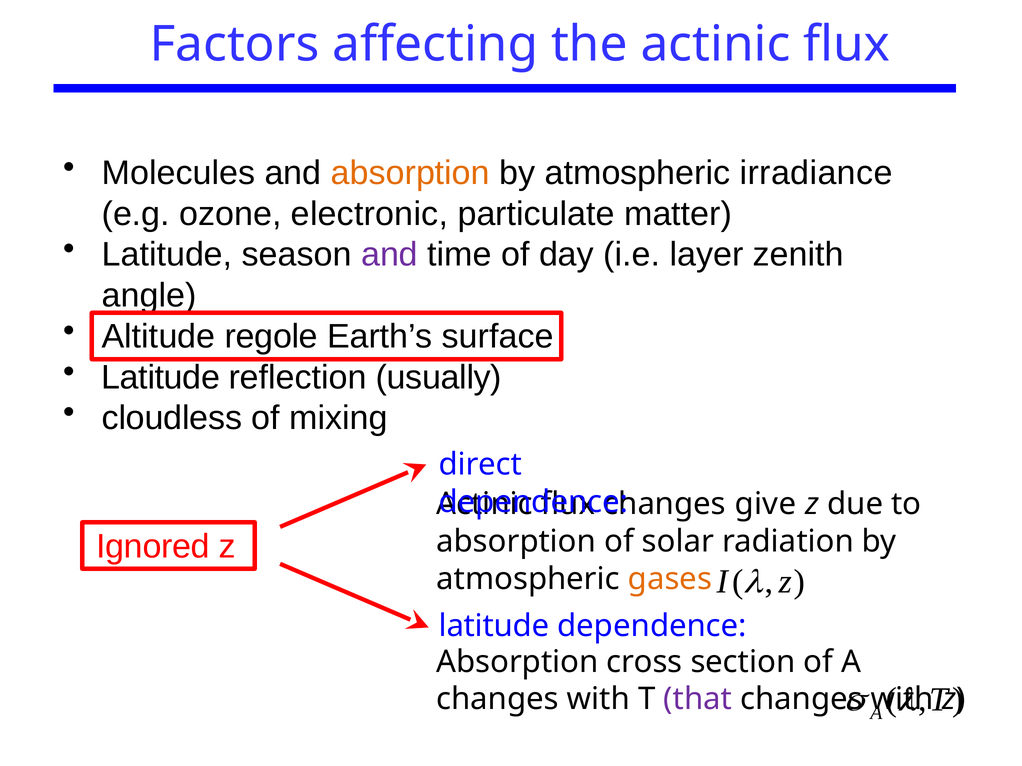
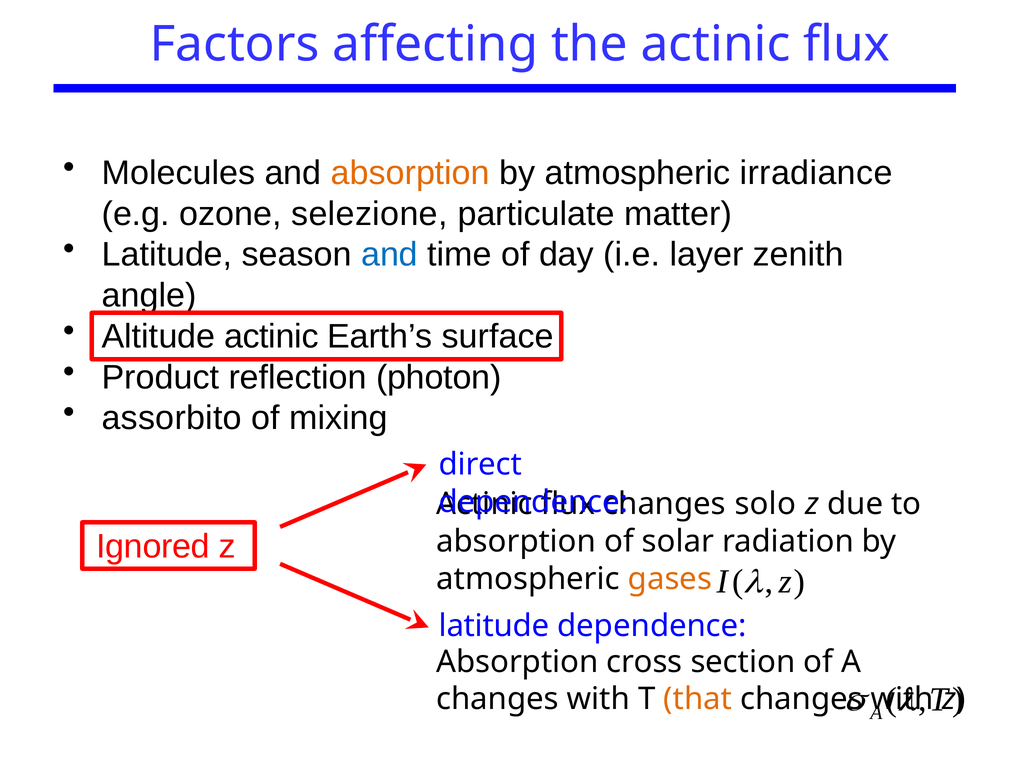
electronic: electronic -> selezione
and at (390, 255) colour: purple -> blue
Altitude regole: regole -> actinic
Latitude at (161, 378): Latitude -> Product
usually: usually -> photon
cloudless: cloudless -> assorbito
give: give -> solo
that colour: purple -> orange
